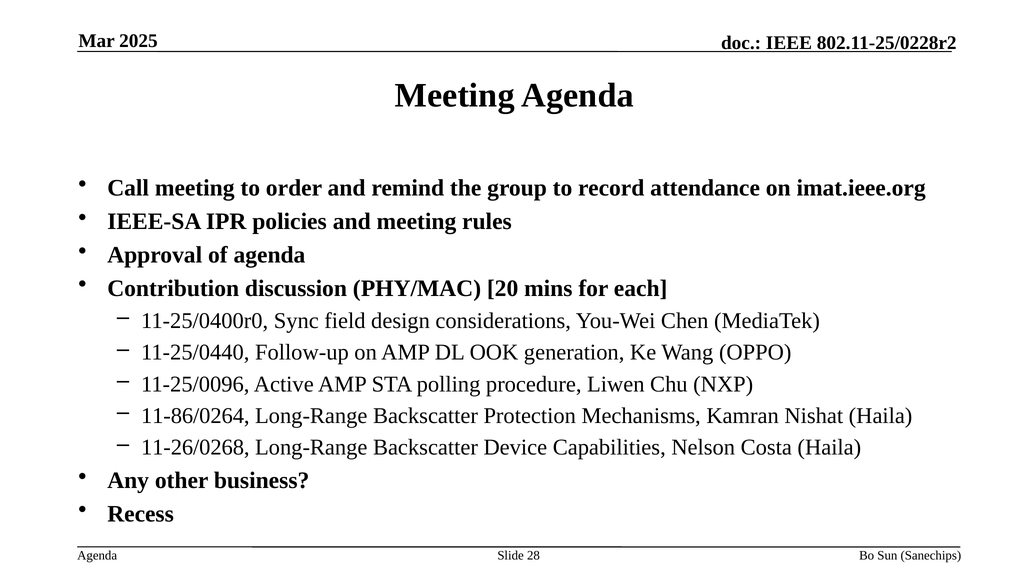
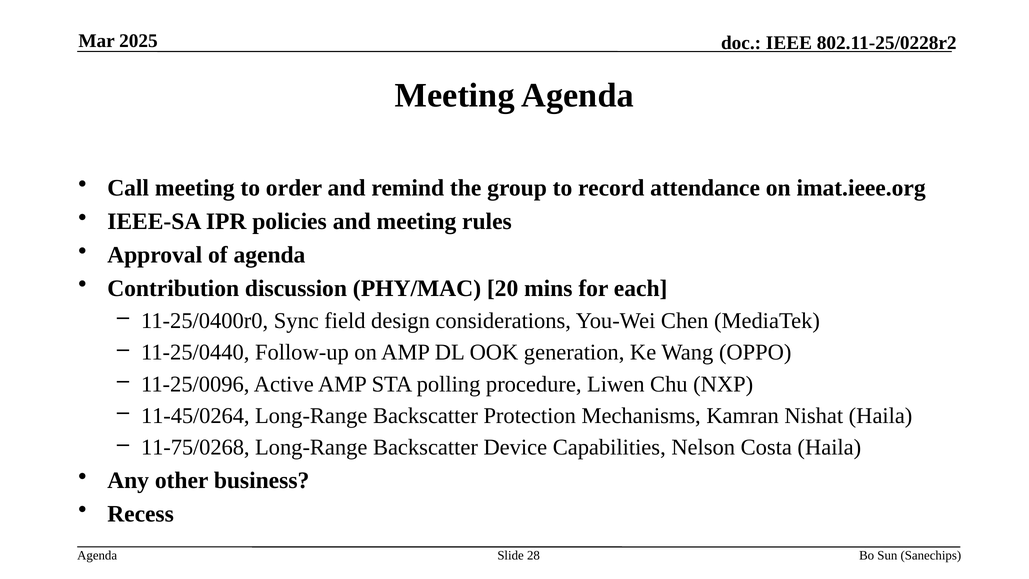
11-86/0264: 11-86/0264 -> 11-45/0264
11-26/0268: 11-26/0268 -> 11-75/0268
